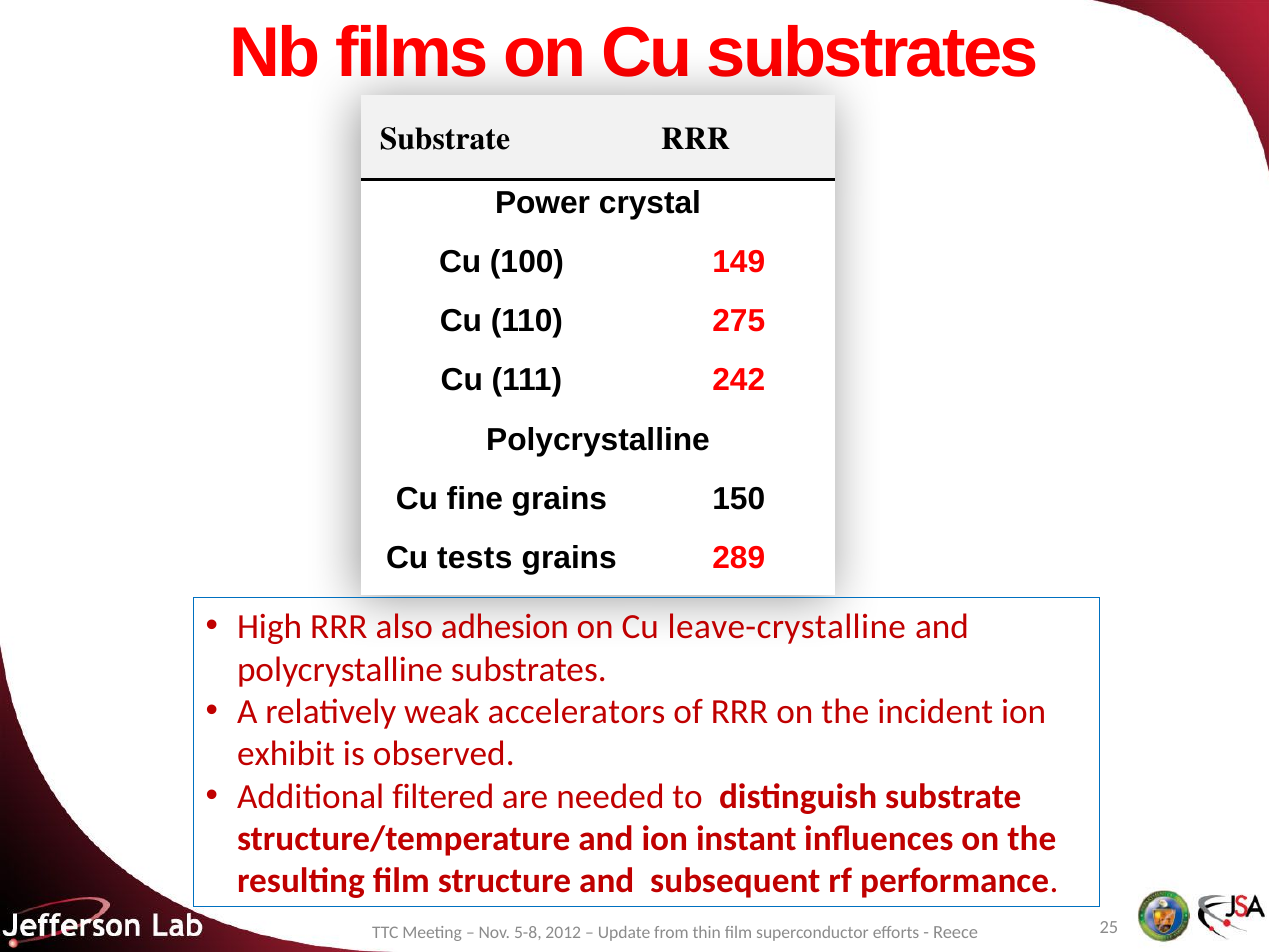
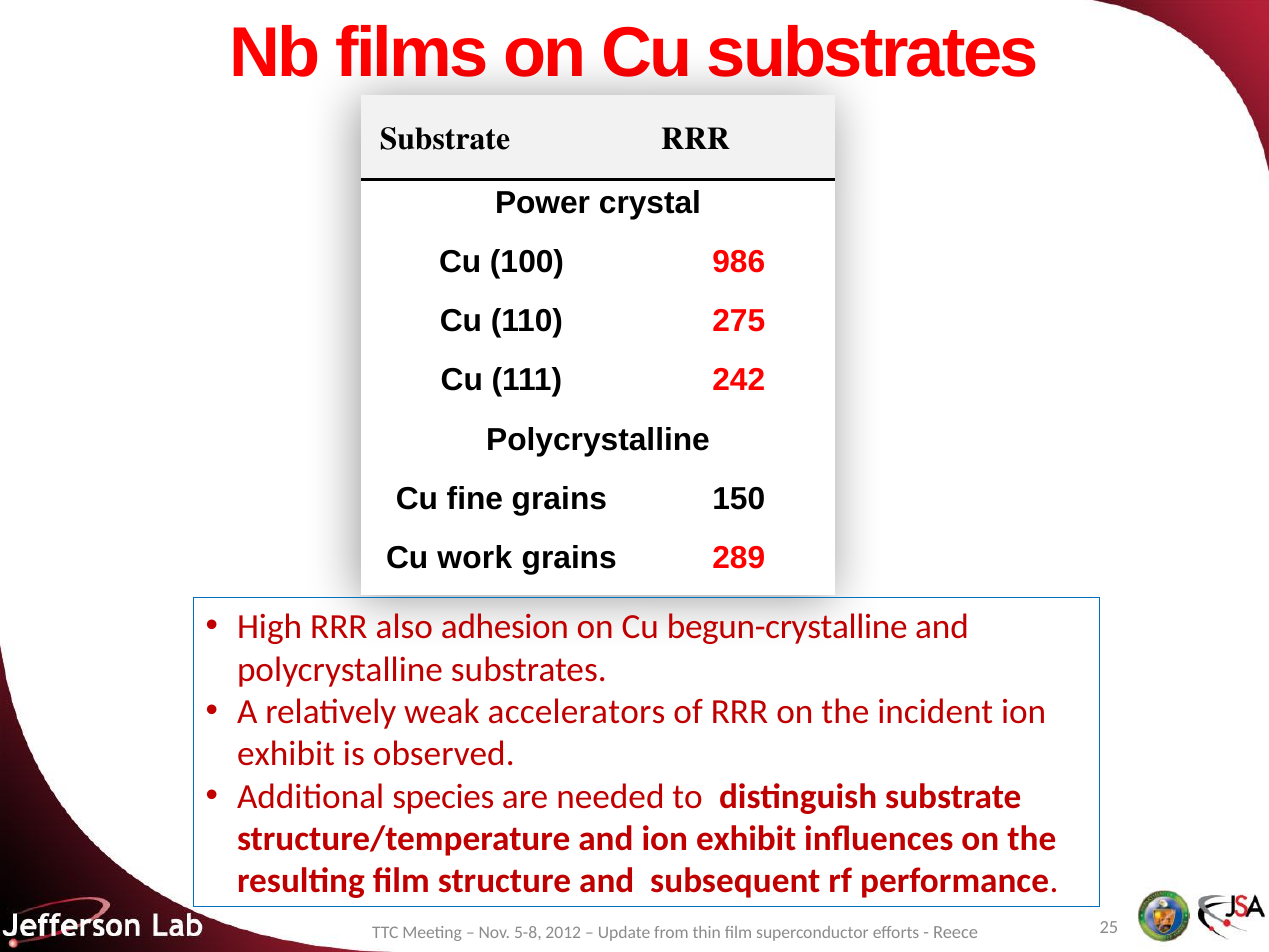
149: 149 -> 986
tests: tests -> work
leave-crystalline: leave-crystalline -> begun-crystalline
filtered: filtered -> species
and ion instant: instant -> exhibit
